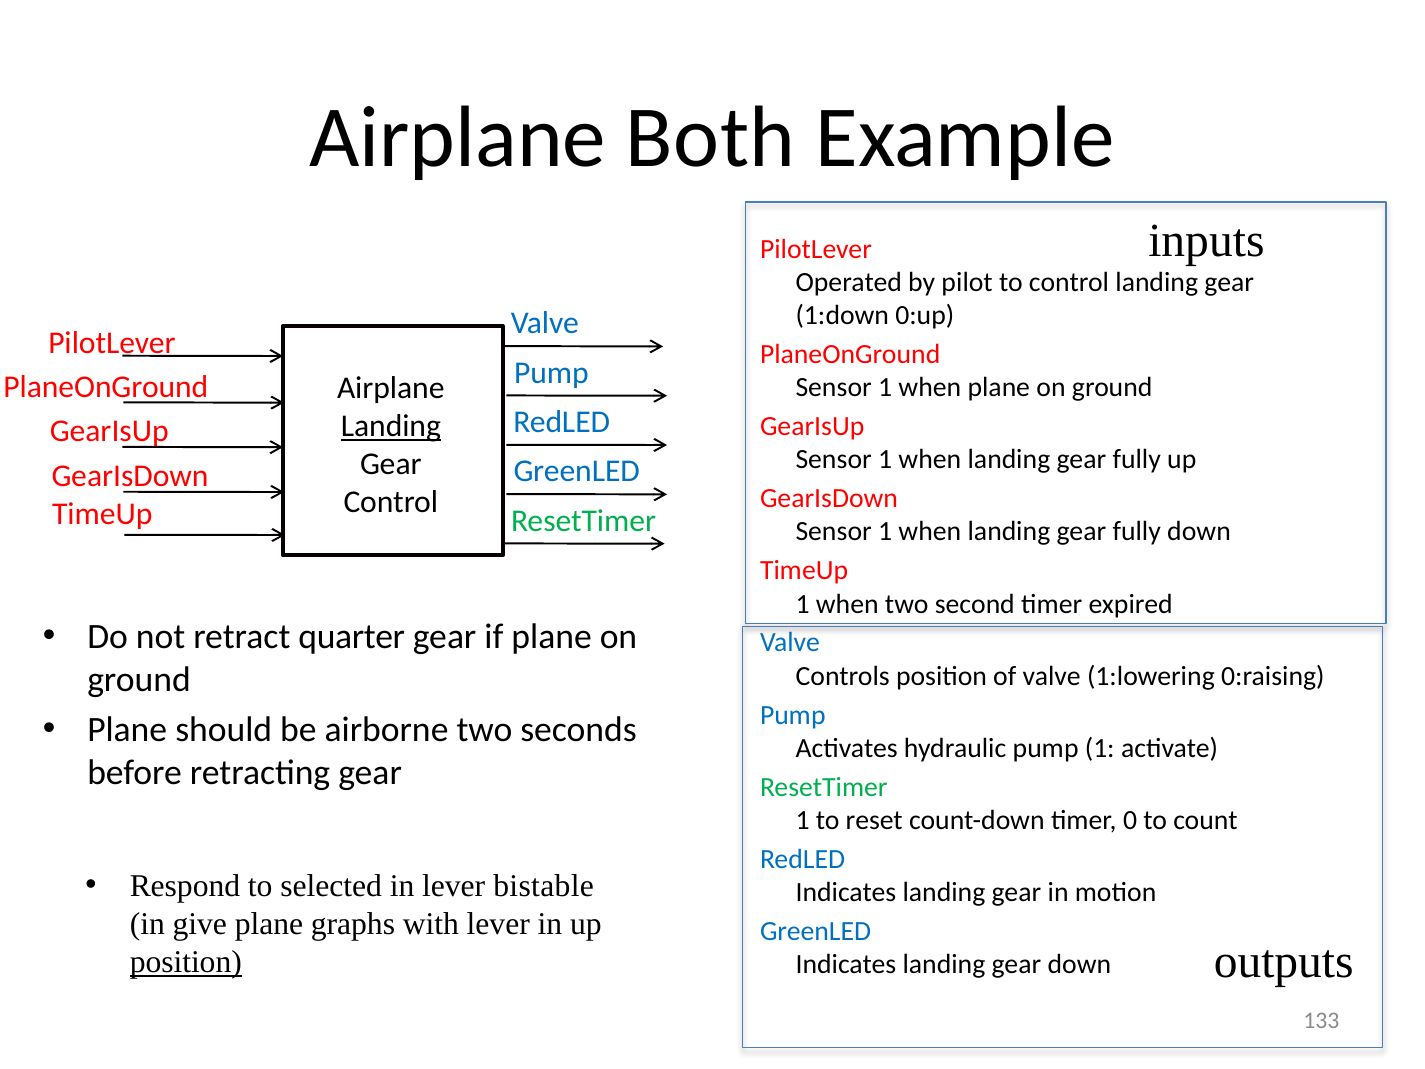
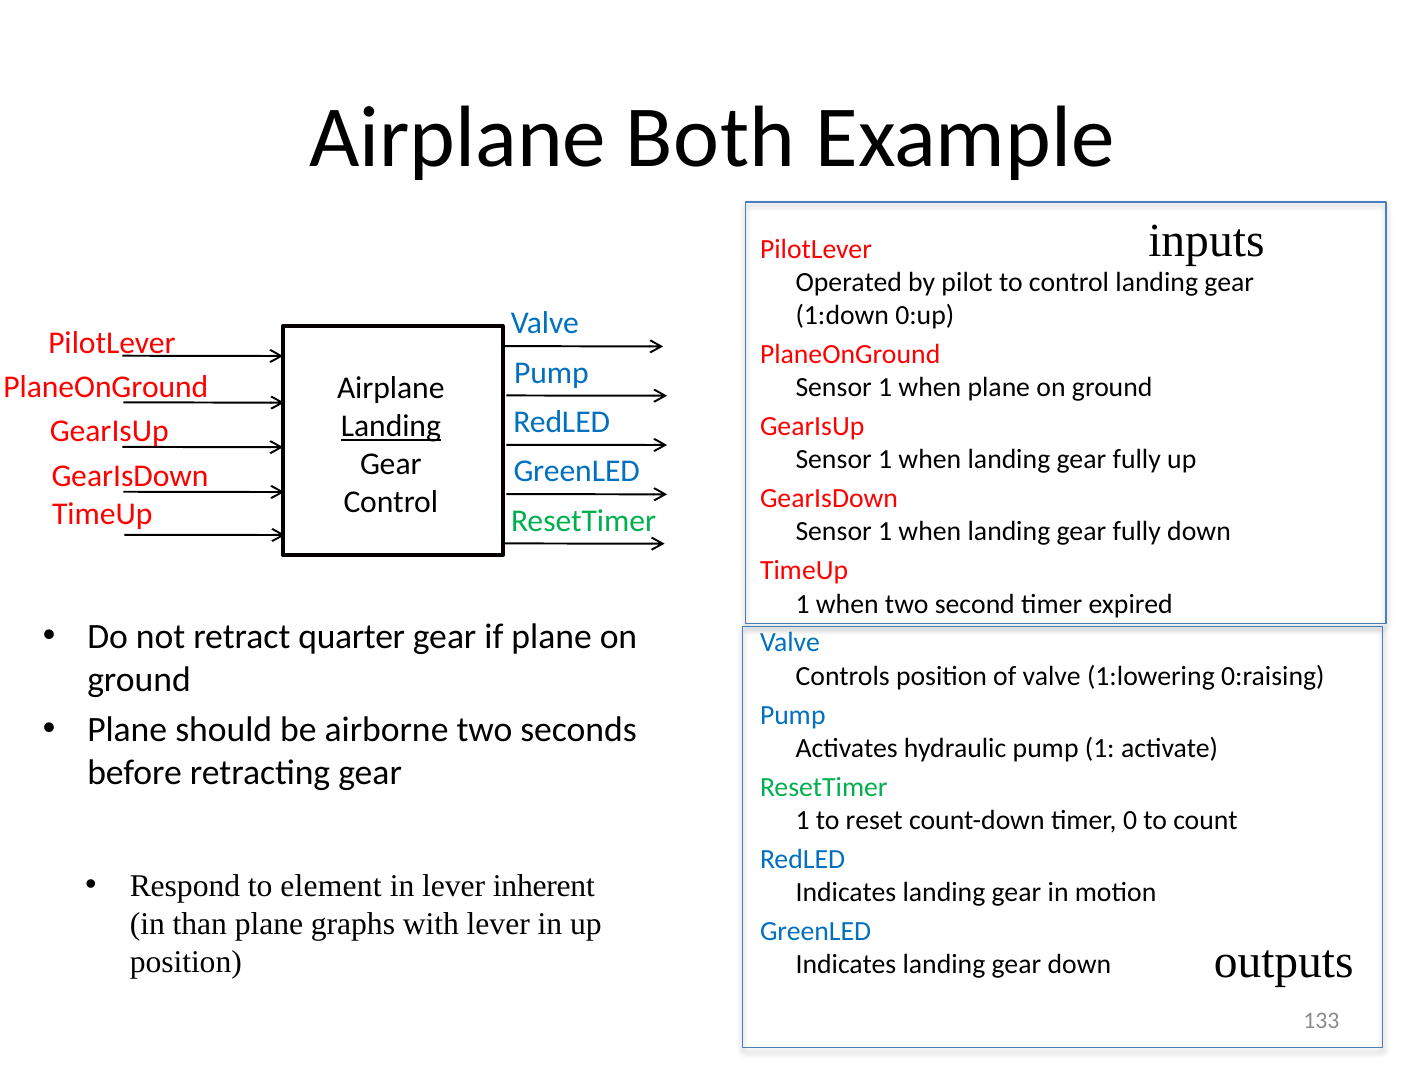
selected: selected -> element
bistable: bistable -> inherent
give: give -> than
position at (186, 962) underline: present -> none
